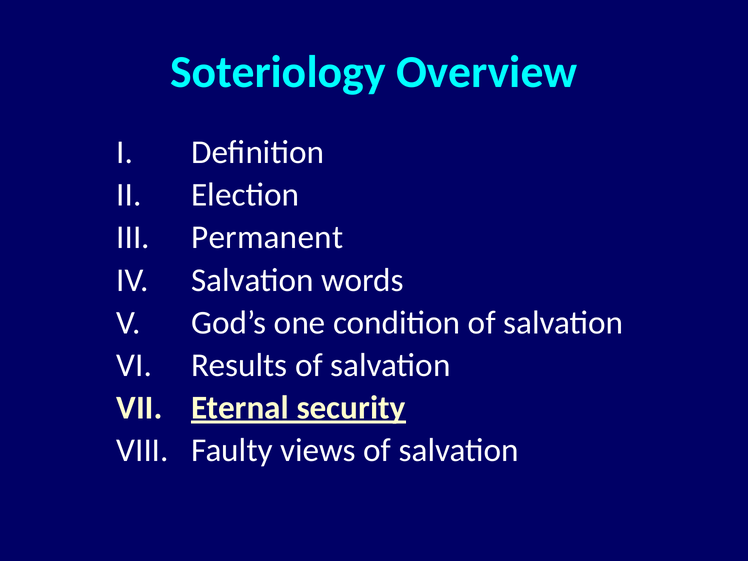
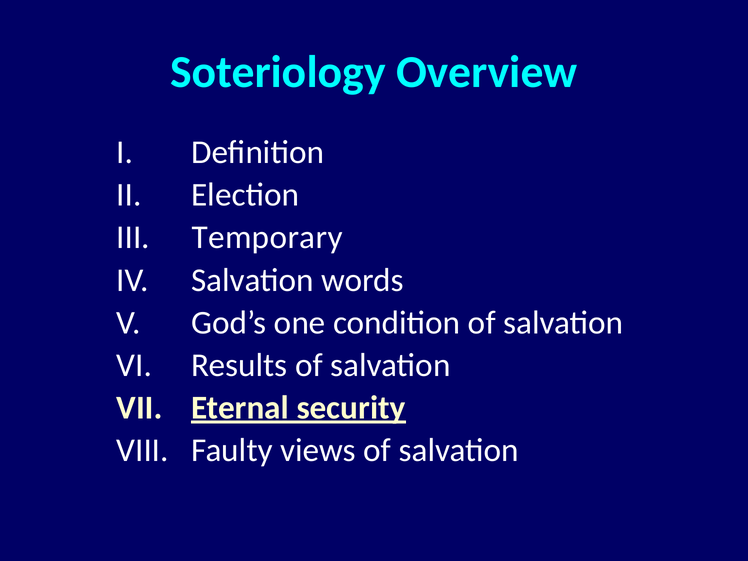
Permanent: Permanent -> Temporary
